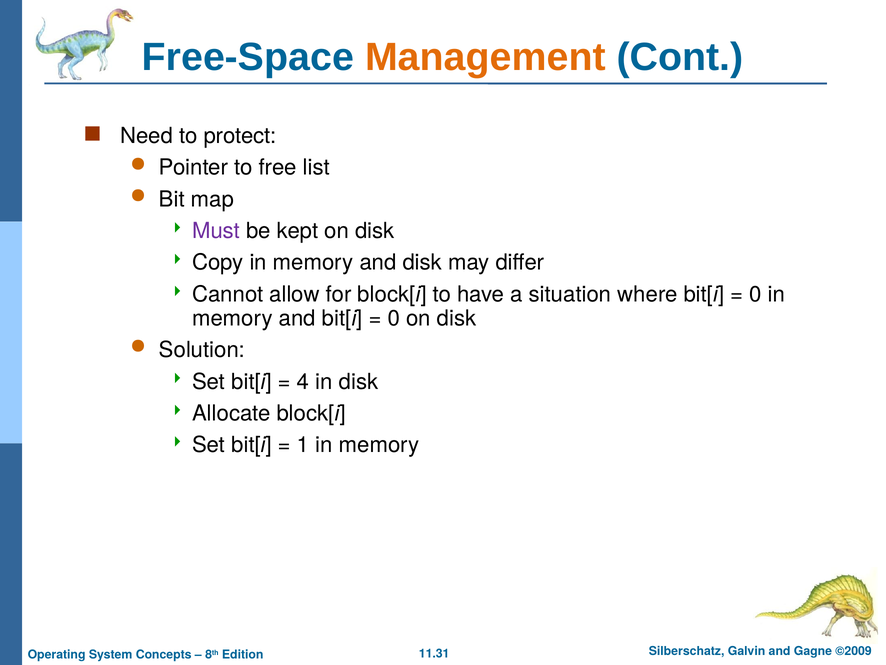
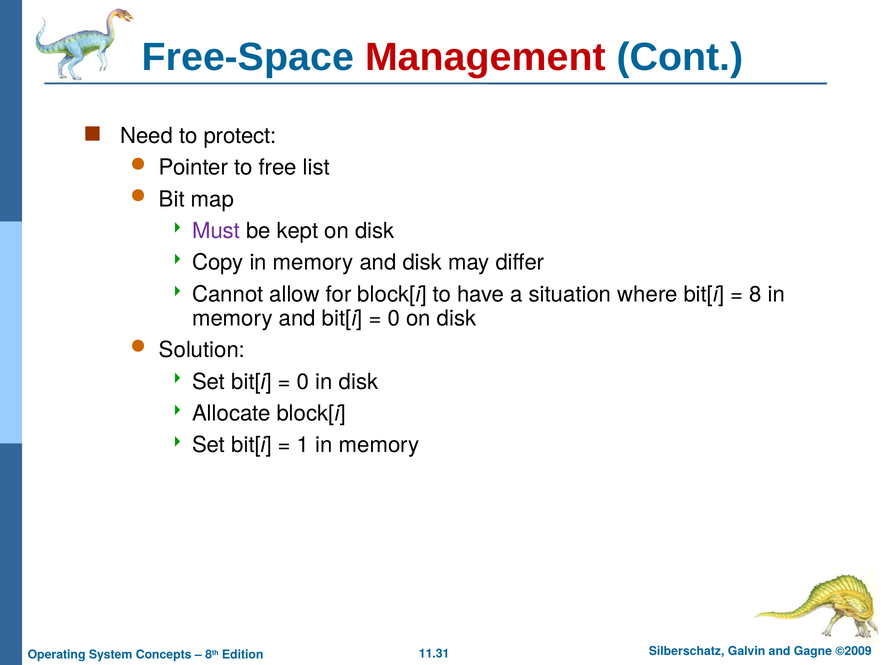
Management colour: orange -> red
0 at (756, 294): 0 -> 8
4 at (303, 381): 4 -> 0
